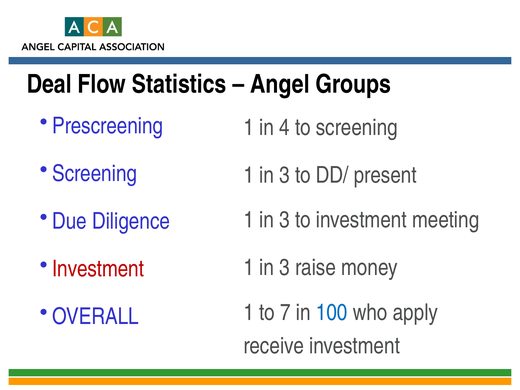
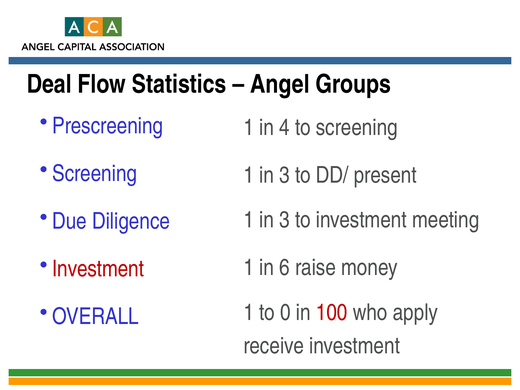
3 at (284, 268): 3 -> 6
7: 7 -> 0
100 colour: blue -> red
